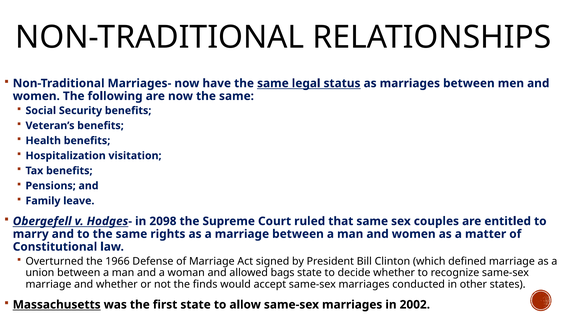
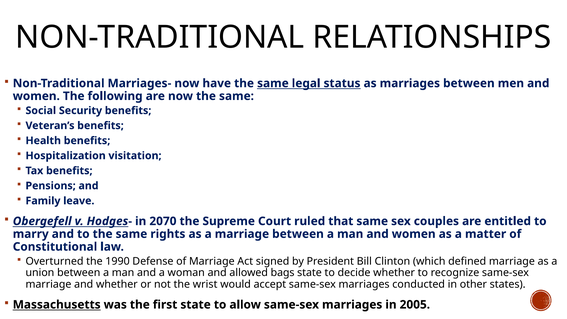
2098: 2098 -> 2070
1966: 1966 -> 1990
finds: finds -> wrist
2002: 2002 -> 2005
